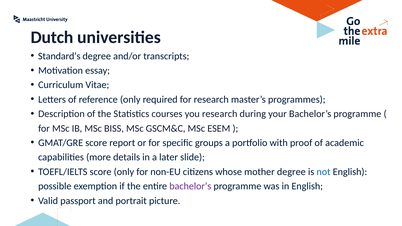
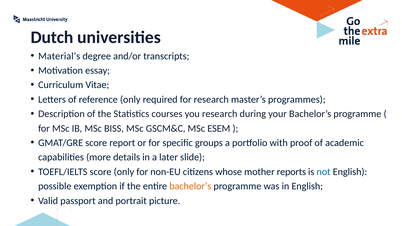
Standard’s: Standard’s -> Material’s
mother degree: degree -> reports
bachelor’s at (190, 186) colour: purple -> orange
